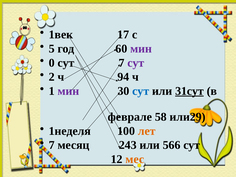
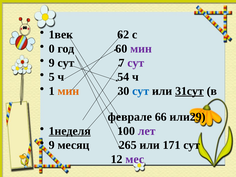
17: 17 -> 62
5: 5 -> 0
0 at (52, 63): 0 -> 9
2: 2 -> 5
94: 94 -> 54
мин at (68, 91) colour: purple -> orange
58: 58 -> 66
1неделя underline: none -> present
лет colour: orange -> purple
7 at (52, 145): 7 -> 9
243: 243 -> 265
566: 566 -> 171
мес colour: orange -> purple
